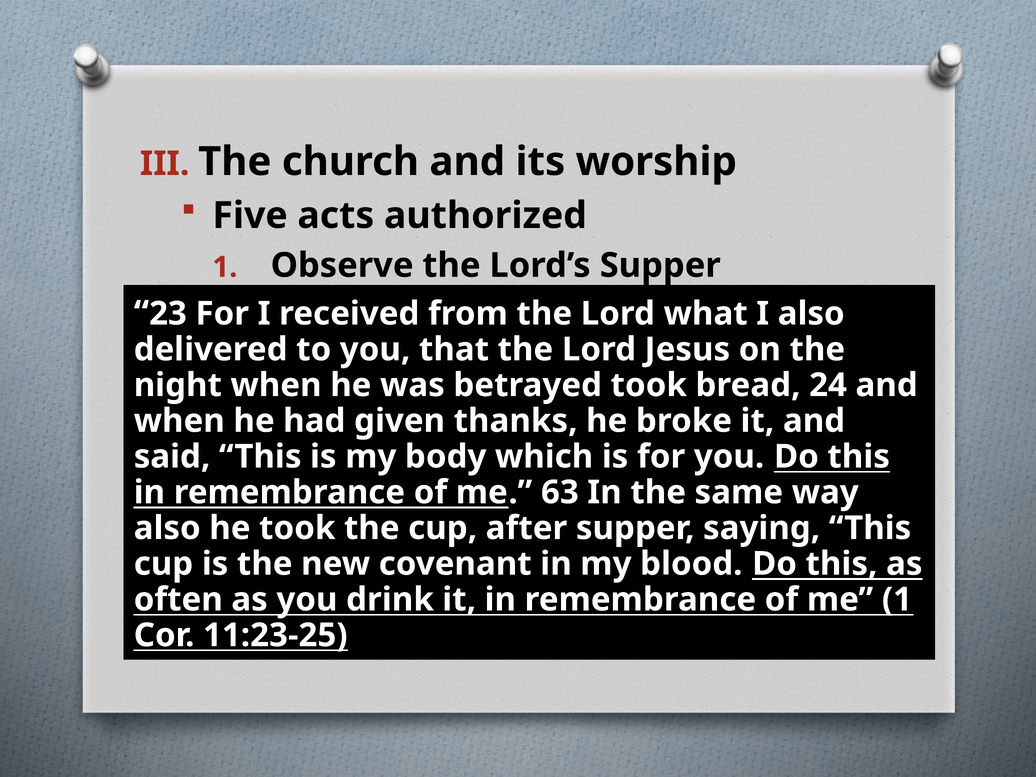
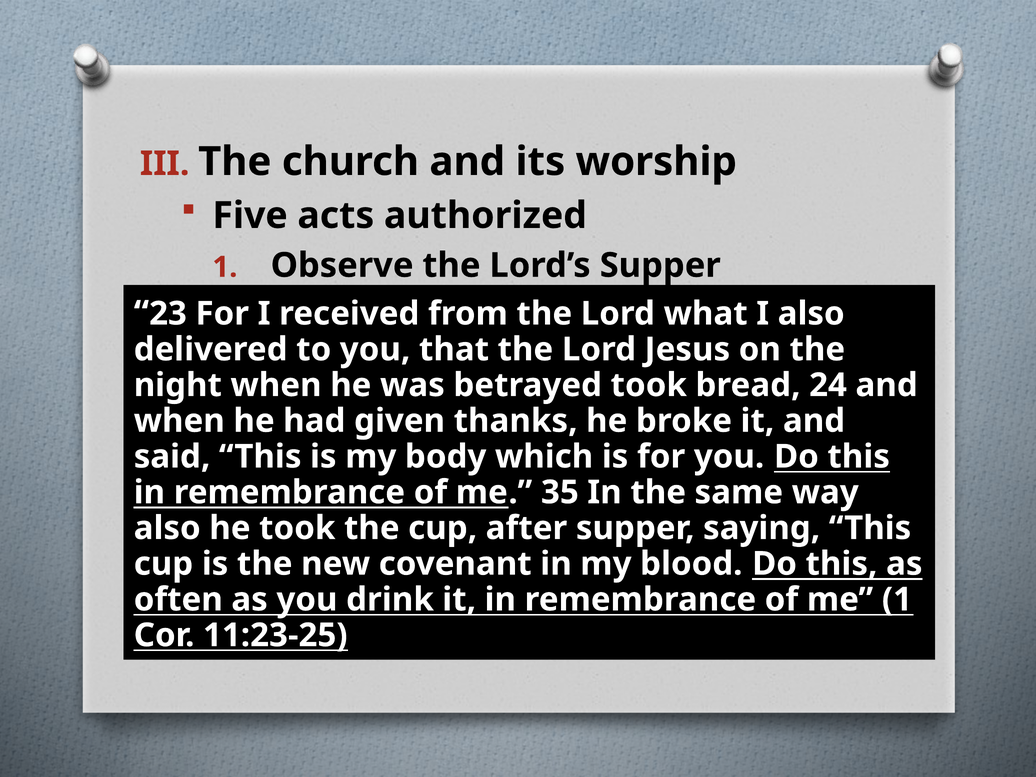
63: 63 -> 35
